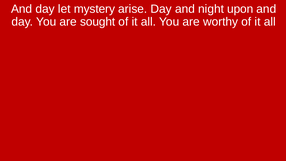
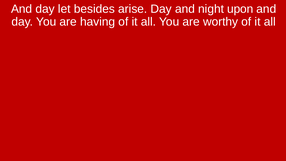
mystery: mystery -> besides
sought: sought -> having
